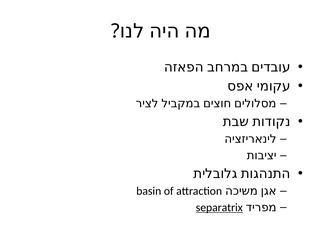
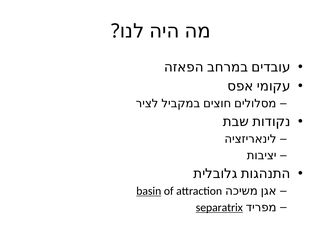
basin underline: none -> present
